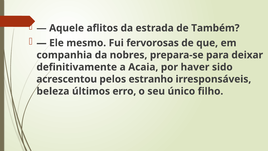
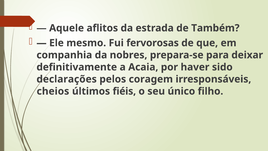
acrescentou: acrescentou -> declarações
estranho: estranho -> coragem
beleza: beleza -> cheios
erro: erro -> fiéis
